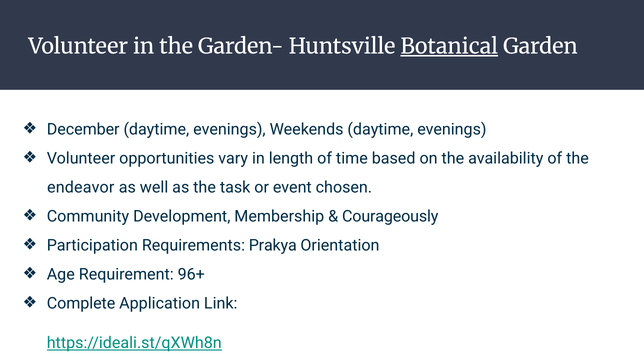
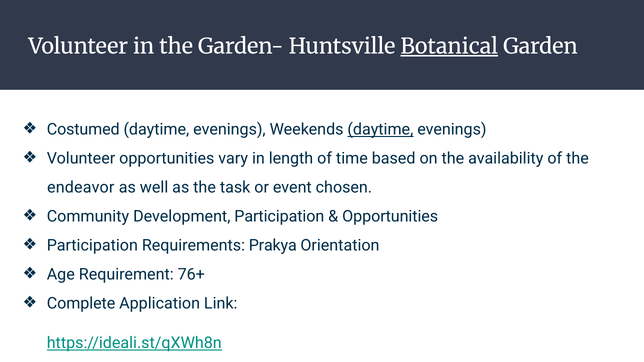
December: December -> Costumed
daytime at (380, 130) underline: none -> present
Development Membership: Membership -> Participation
Courageously at (390, 217): Courageously -> Opportunities
96+: 96+ -> 76+
